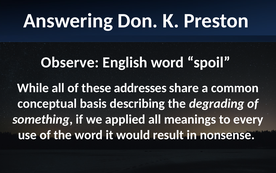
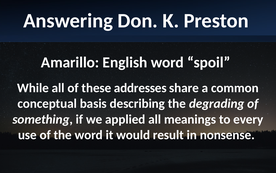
Observe: Observe -> Amarillo
